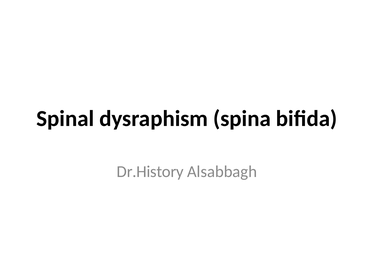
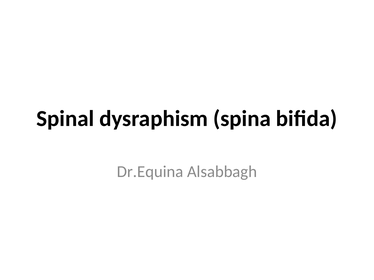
Dr.History: Dr.History -> Dr.Equina
